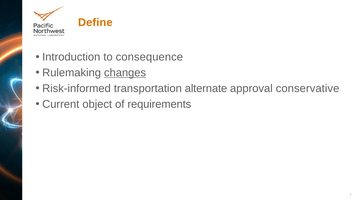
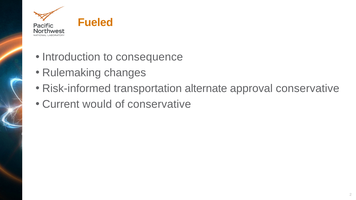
Define: Define -> Fueled
changes underline: present -> none
object: object -> would
of requirements: requirements -> conservative
